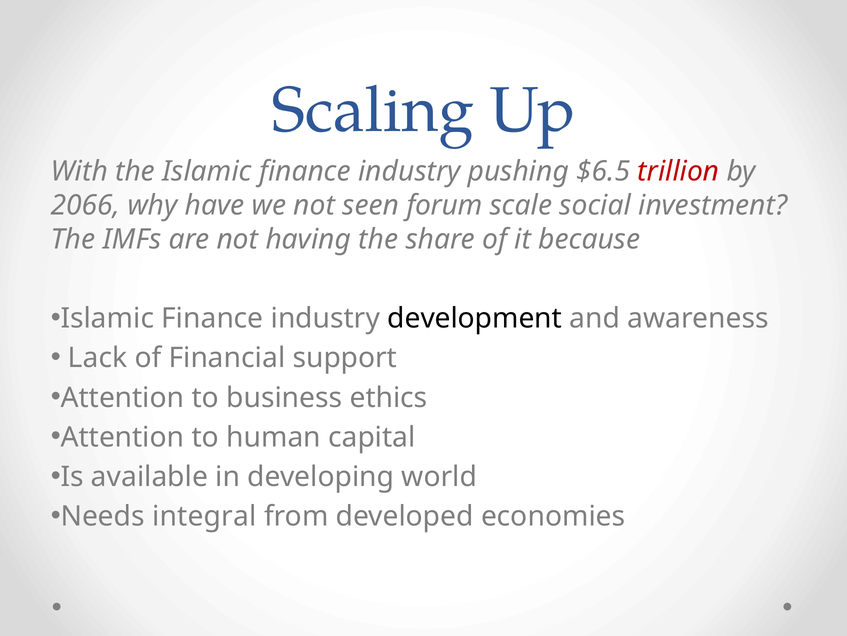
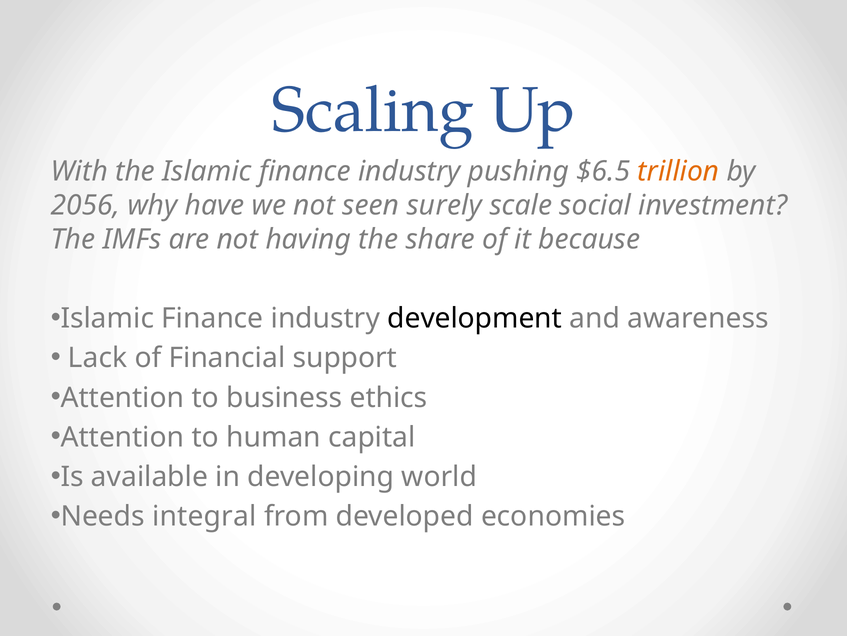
trillion colour: red -> orange
2066: 2066 -> 2056
forum: forum -> surely
